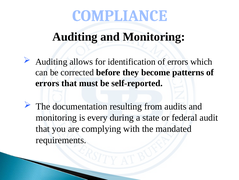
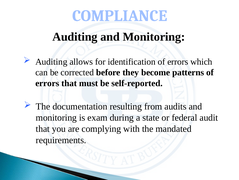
every: every -> exam
